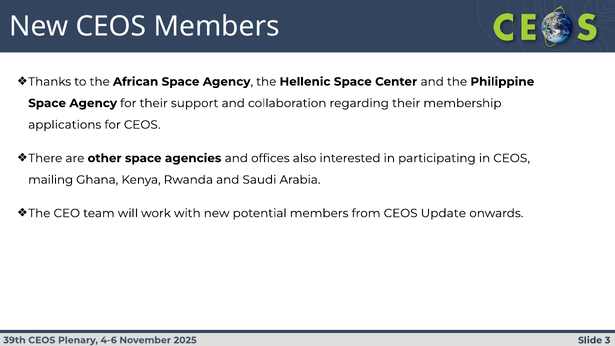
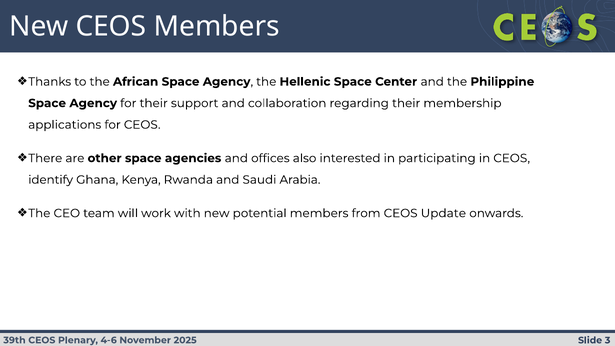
mailing: mailing -> identify
